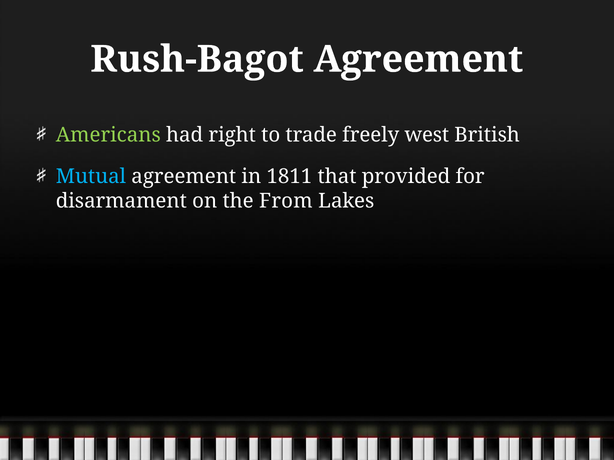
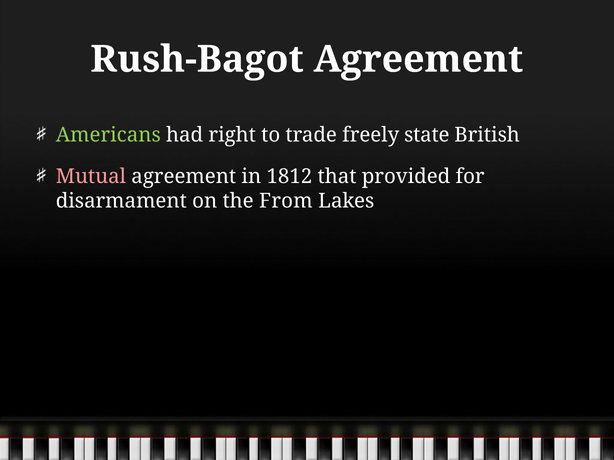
west: west -> state
Mutual colour: light blue -> pink
1811: 1811 -> 1812
